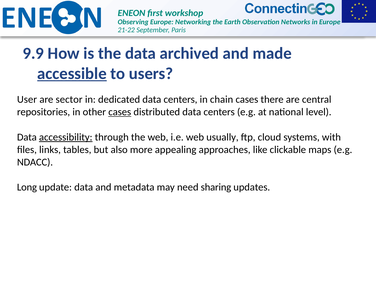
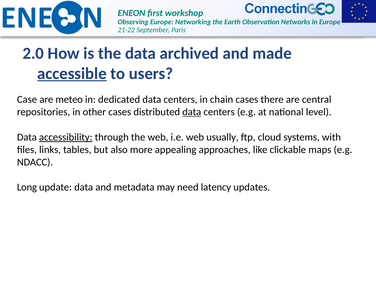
9.9: 9.9 -> 2.0
User: User -> Case
sector: sector -> meteo
cases at (120, 112) underline: present -> none
data at (192, 112) underline: none -> present
sharing: sharing -> latency
